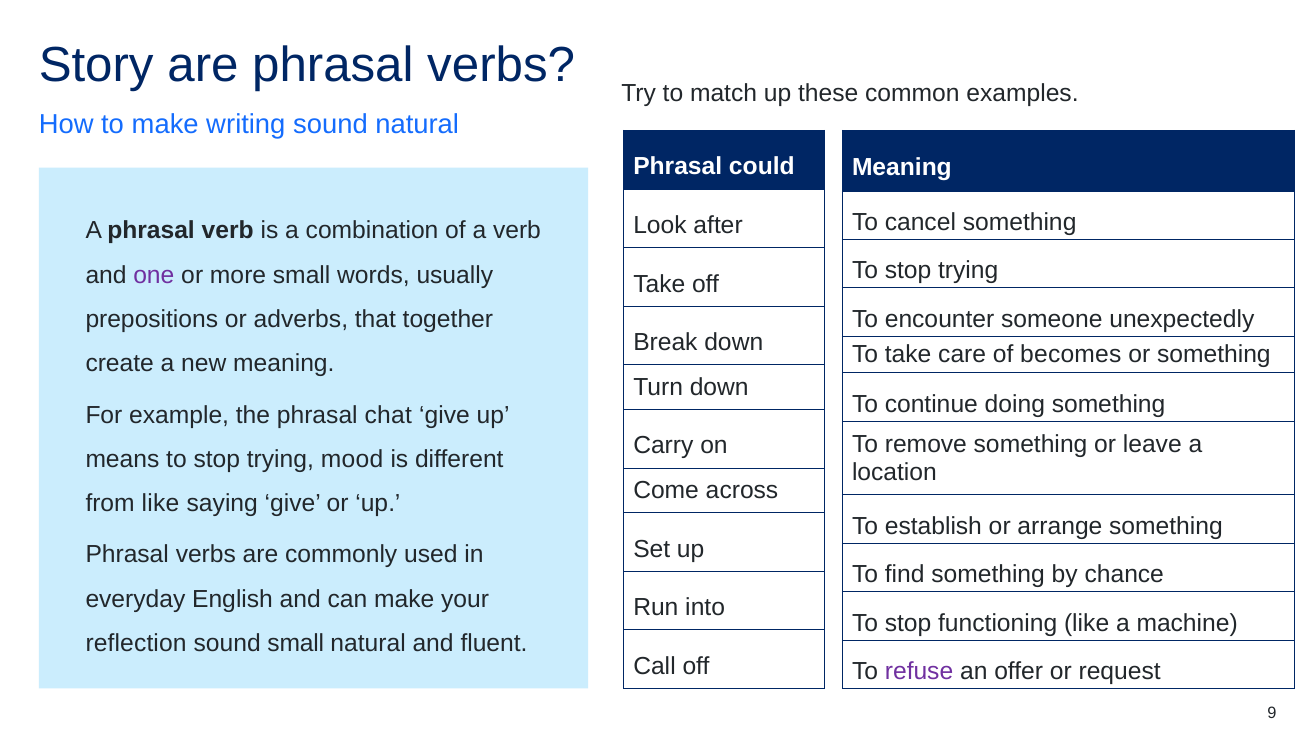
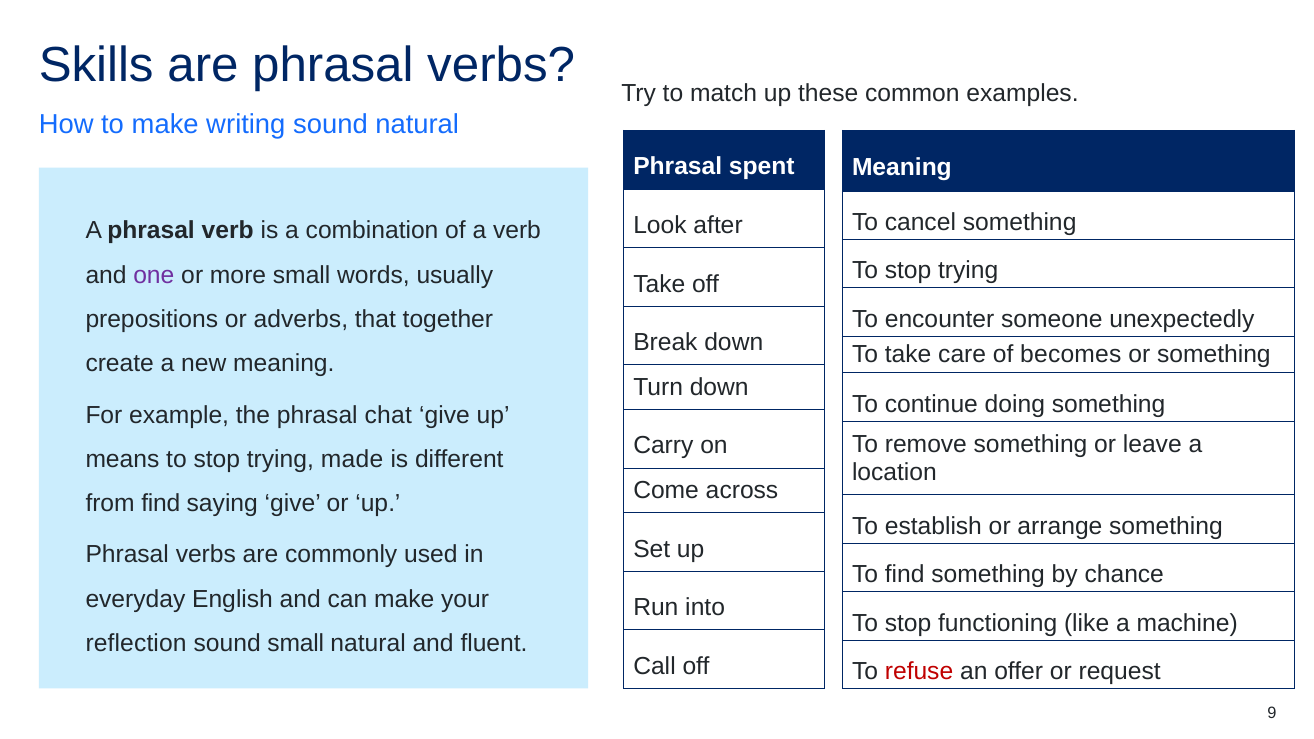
Story: Story -> Skills
could: could -> spent
mood: mood -> made
from like: like -> find
refuse colour: purple -> red
